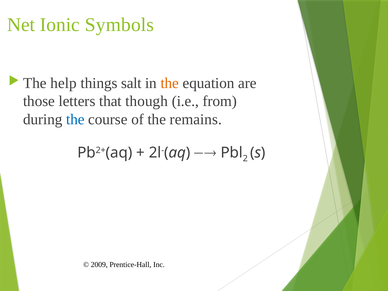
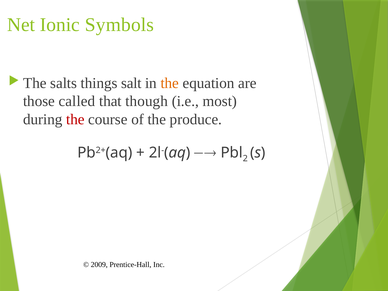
help: help -> salts
letters: letters -> called
from: from -> most
the at (75, 119) colour: blue -> red
remains: remains -> produce
